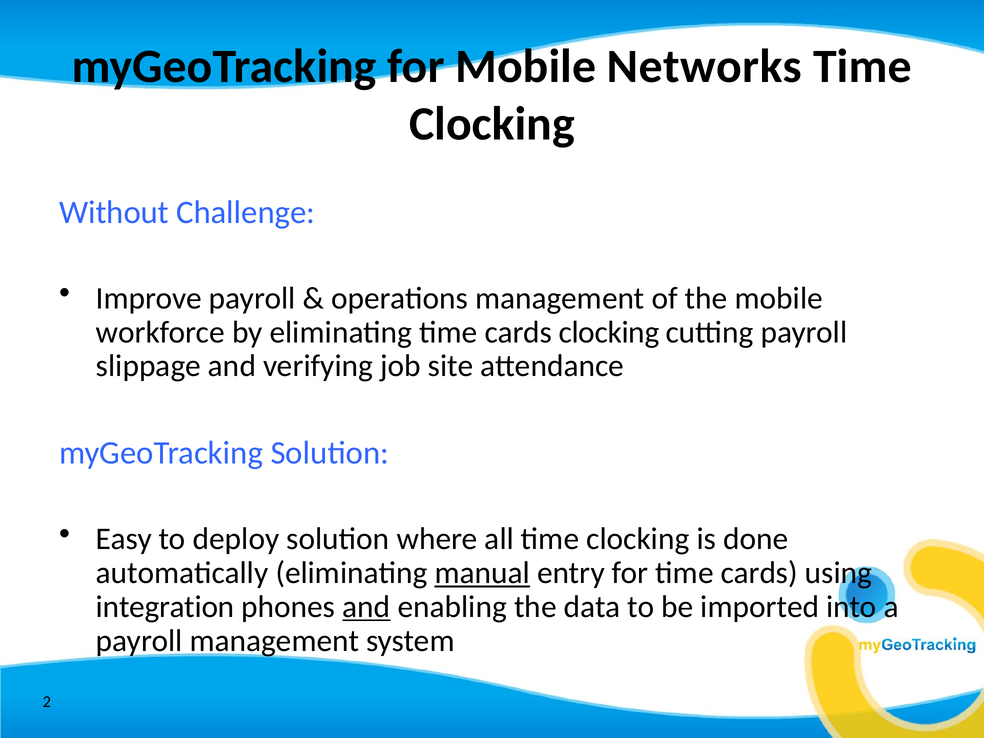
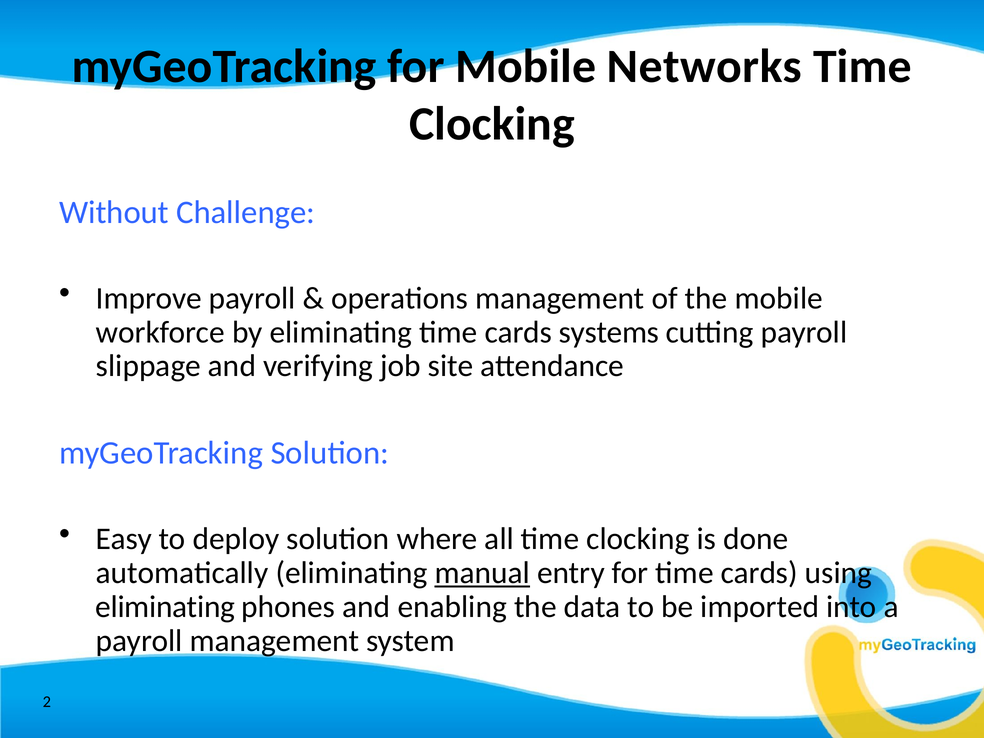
cards clocking: clocking -> systems
integration at (165, 607): integration -> eliminating
and at (366, 607) underline: present -> none
